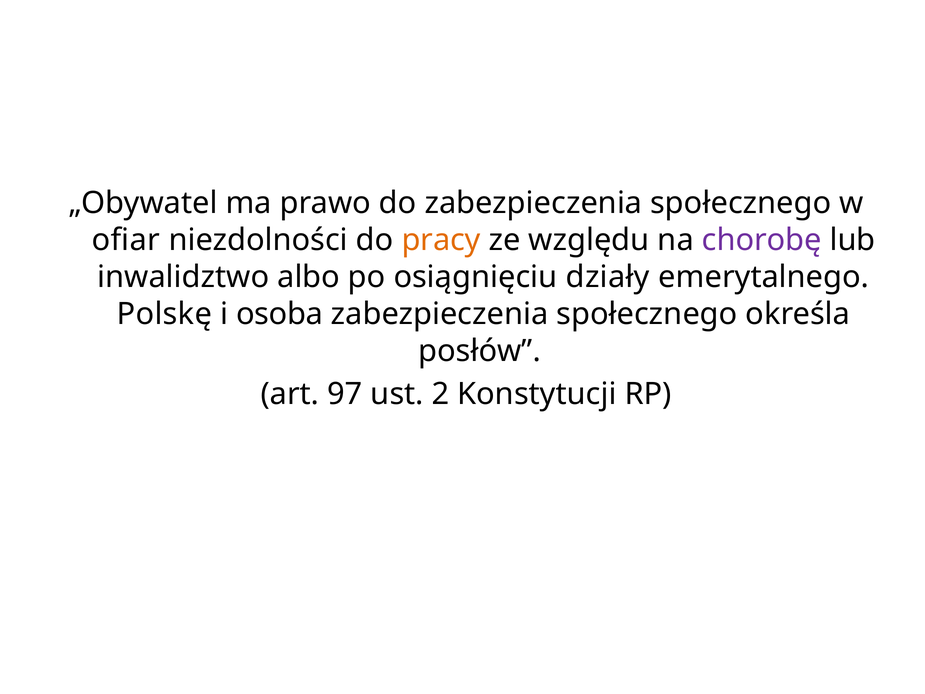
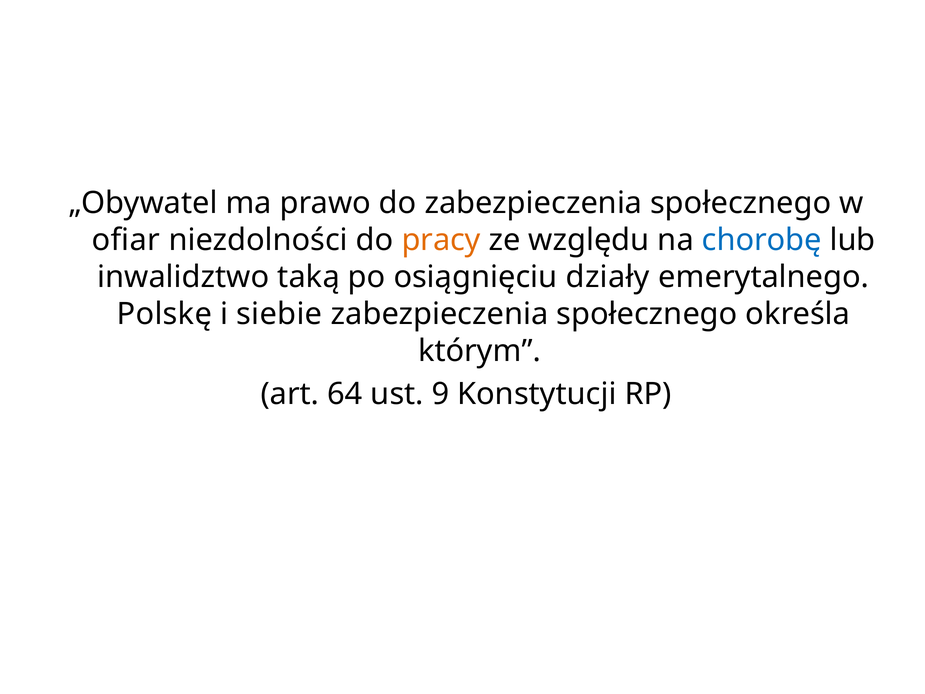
chorobę colour: purple -> blue
albo: albo -> taką
osoba: osoba -> siebie
posłów: posłów -> którym
97: 97 -> 64
2: 2 -> 9
